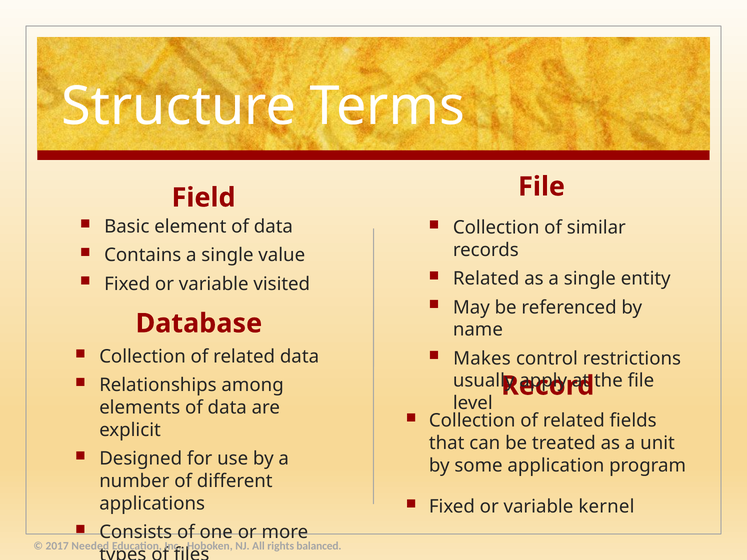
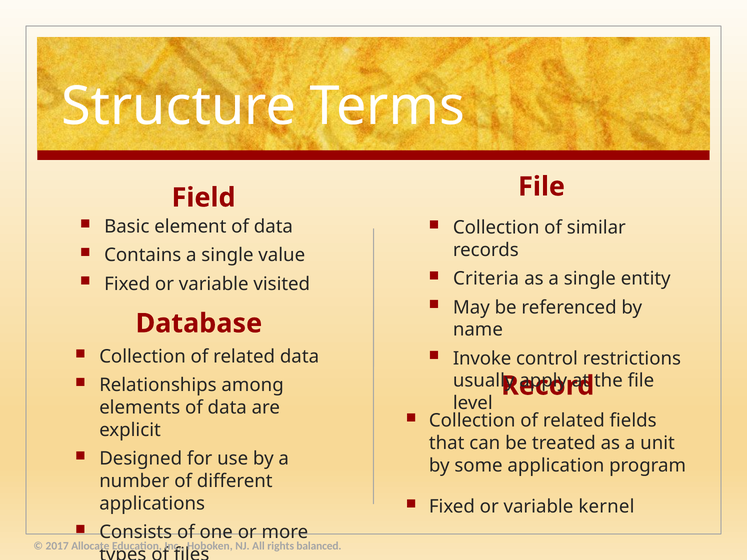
Related at (486, 279): Related -> Criteria
Makes: Makes -> Invoke
Needed: Needed -> Allocate
